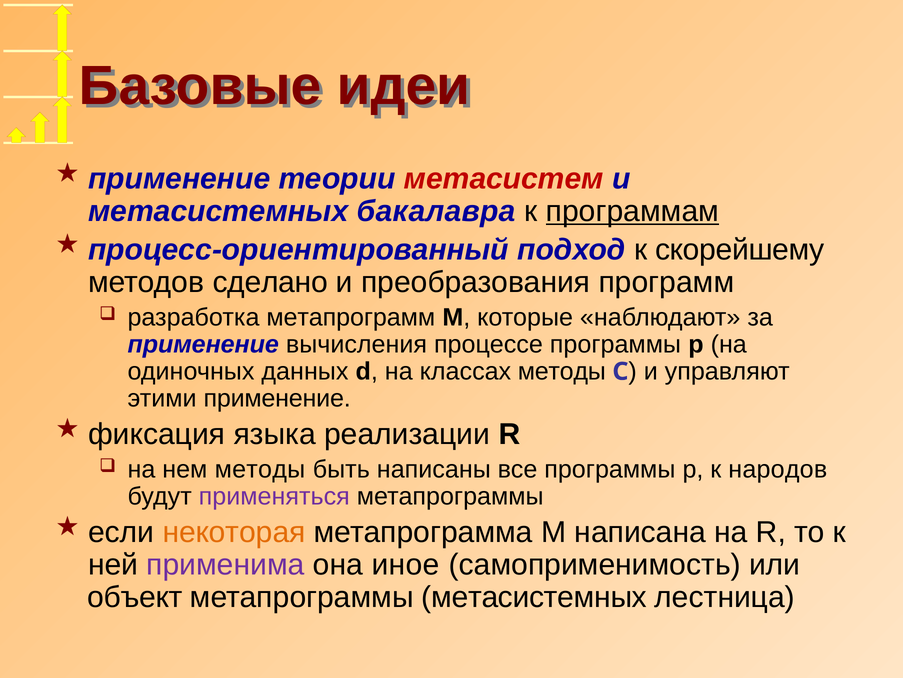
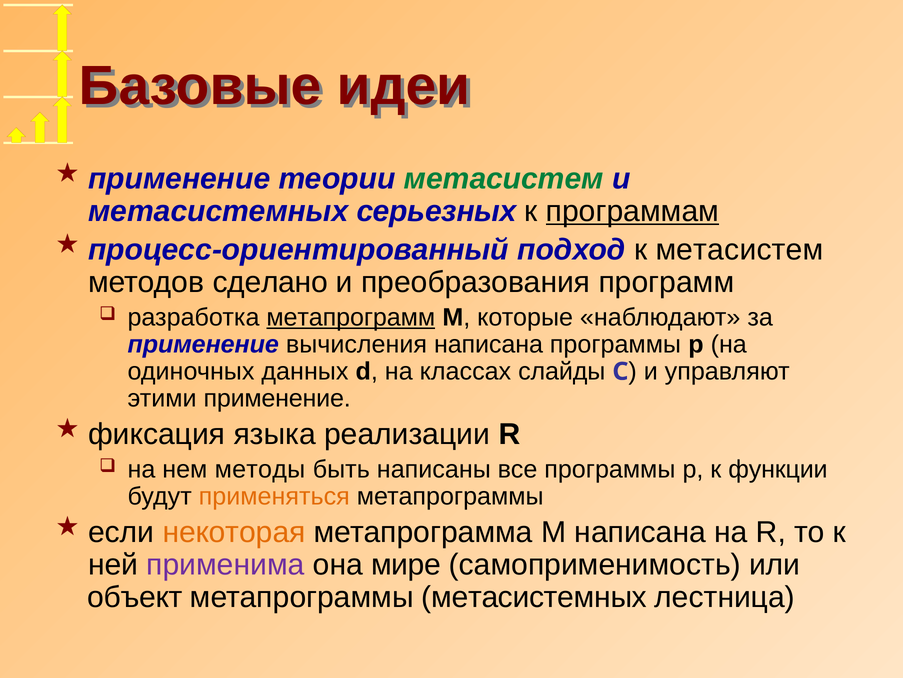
метасистем at (504, 179) colour: red -> green
бакалавра: бакалавра -> серьезных
к скорейшему: скорейшему -> метасистем
метапрограмм underline: none -> present
вычисления процессе: процессе -> написана
классах методы: методы -> слайды
народов: народов -> функции
применяться colour: purple -> orange
иное: иное -> мире
